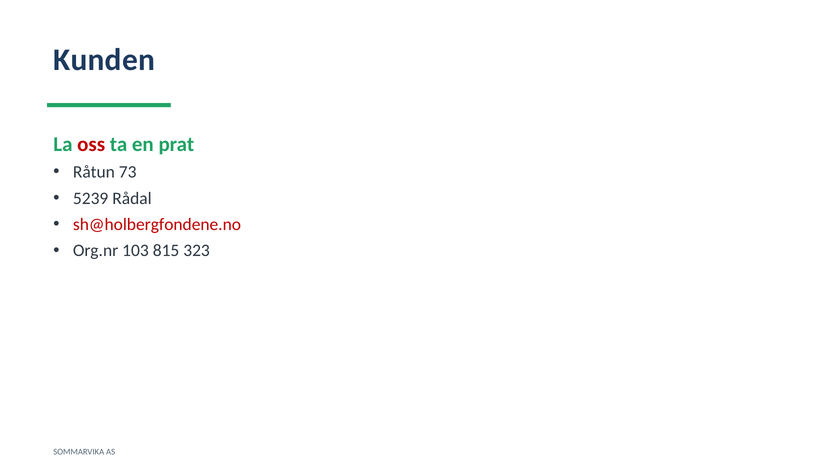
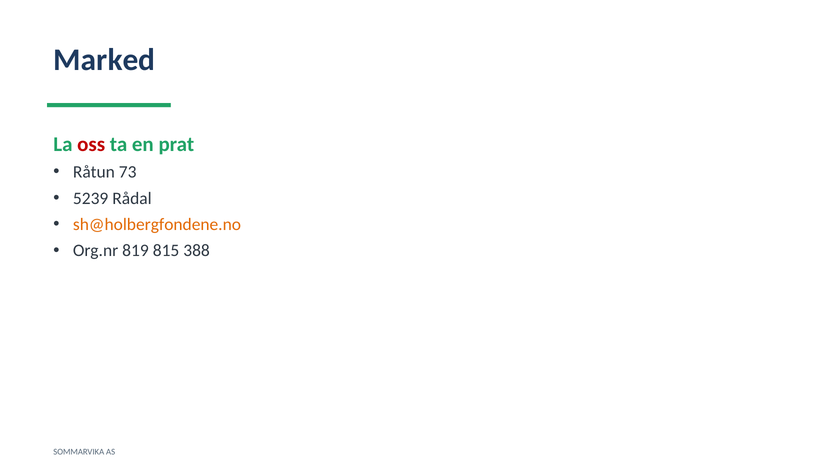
Kunden: Kunden -> Marked
sh@holbergfondene.no colour: red -> orange
103: 103 -> 819
323: 323 -> 388
